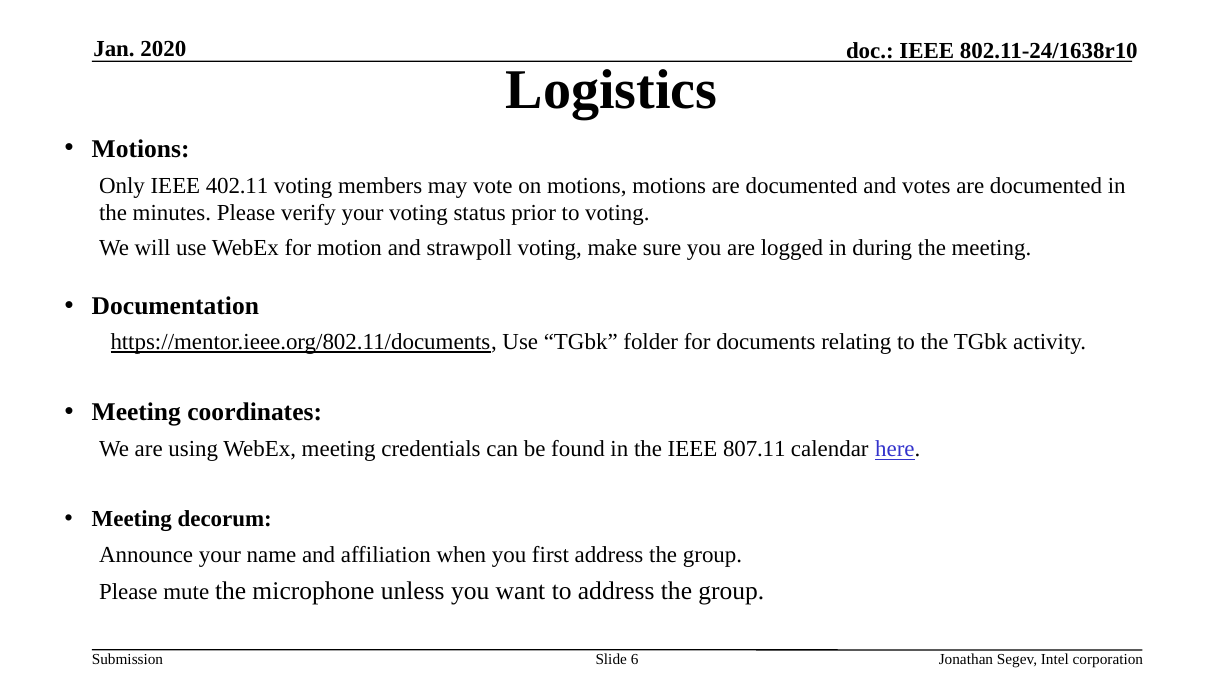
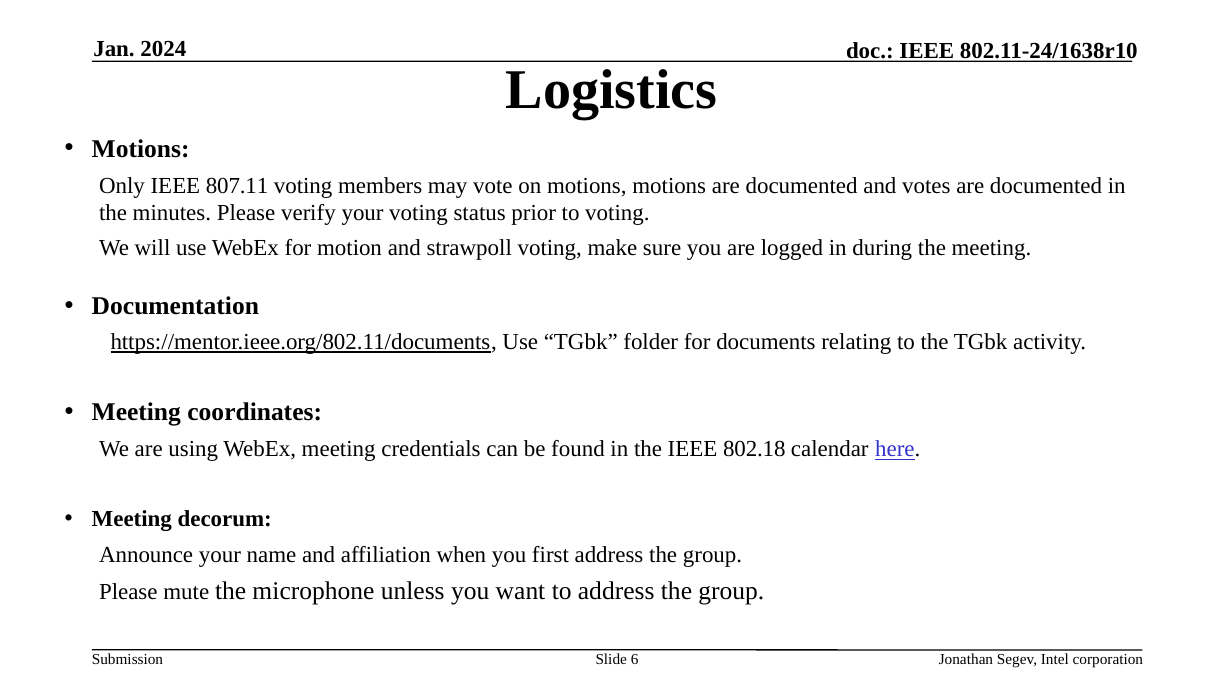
2020: 2020 -> 2024
402.11: 402.11 -> 807.11
807.11: 807.11 -> 802.18
